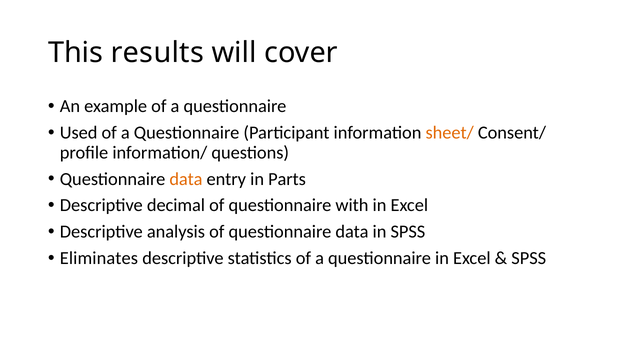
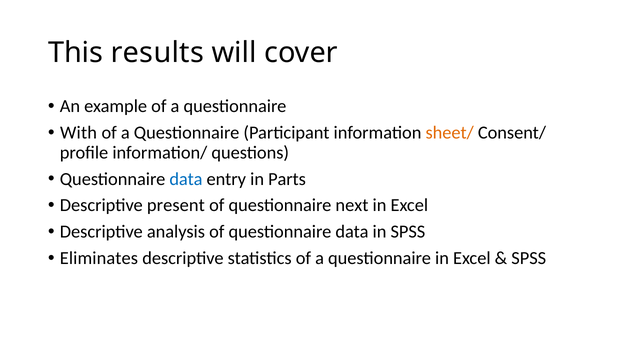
Used: Used -> With
data at (186, 179) colour: orange -> blue
decimal: decimal -> present
with: with -> next
